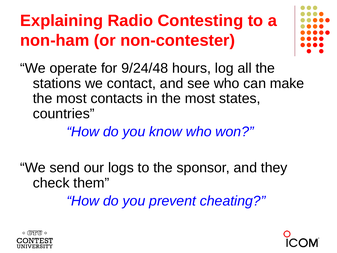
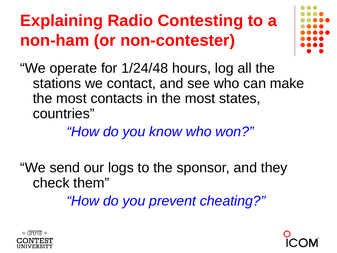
9/24/48: 9/24/48 -> 1/24/48
